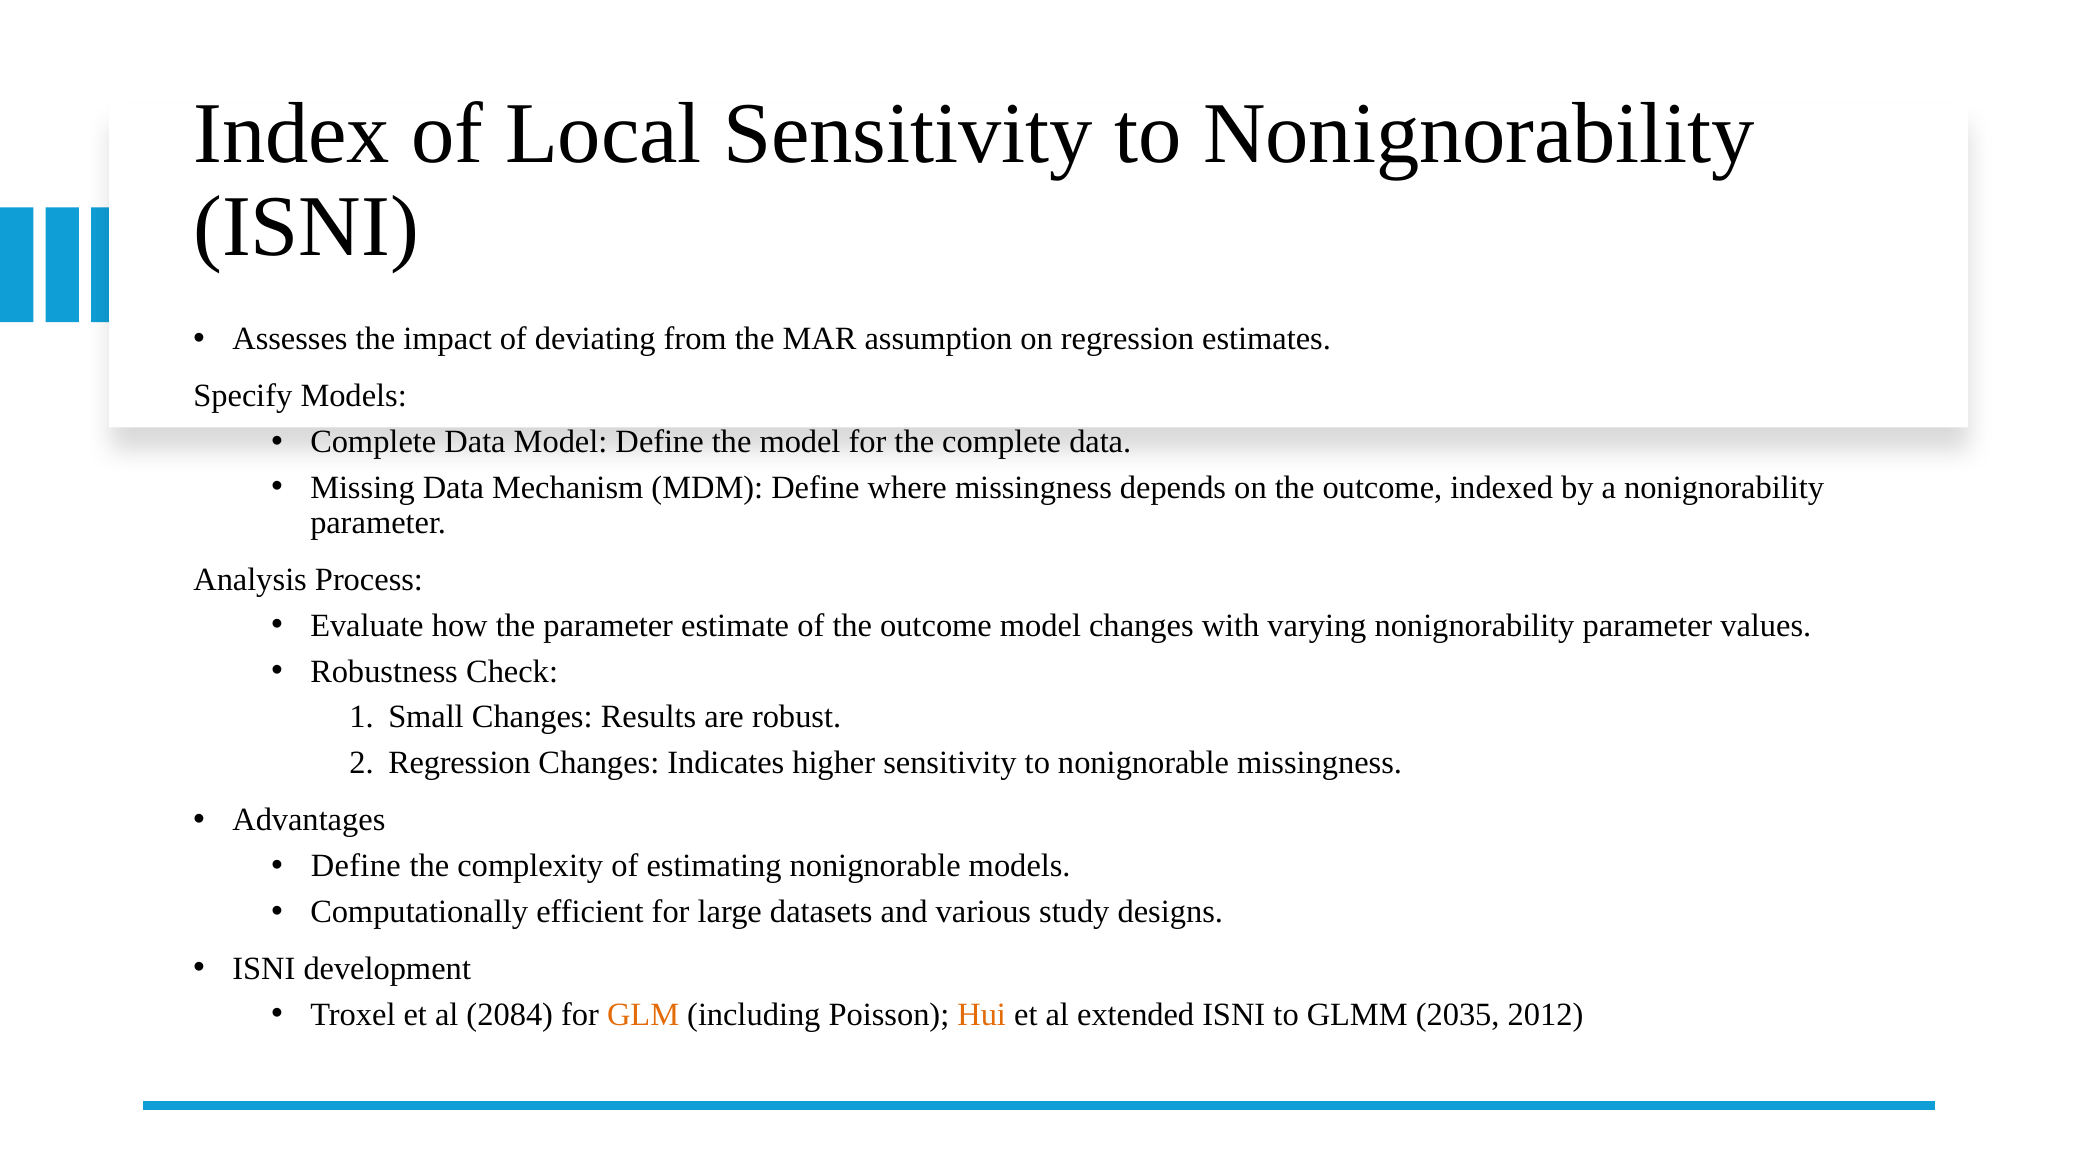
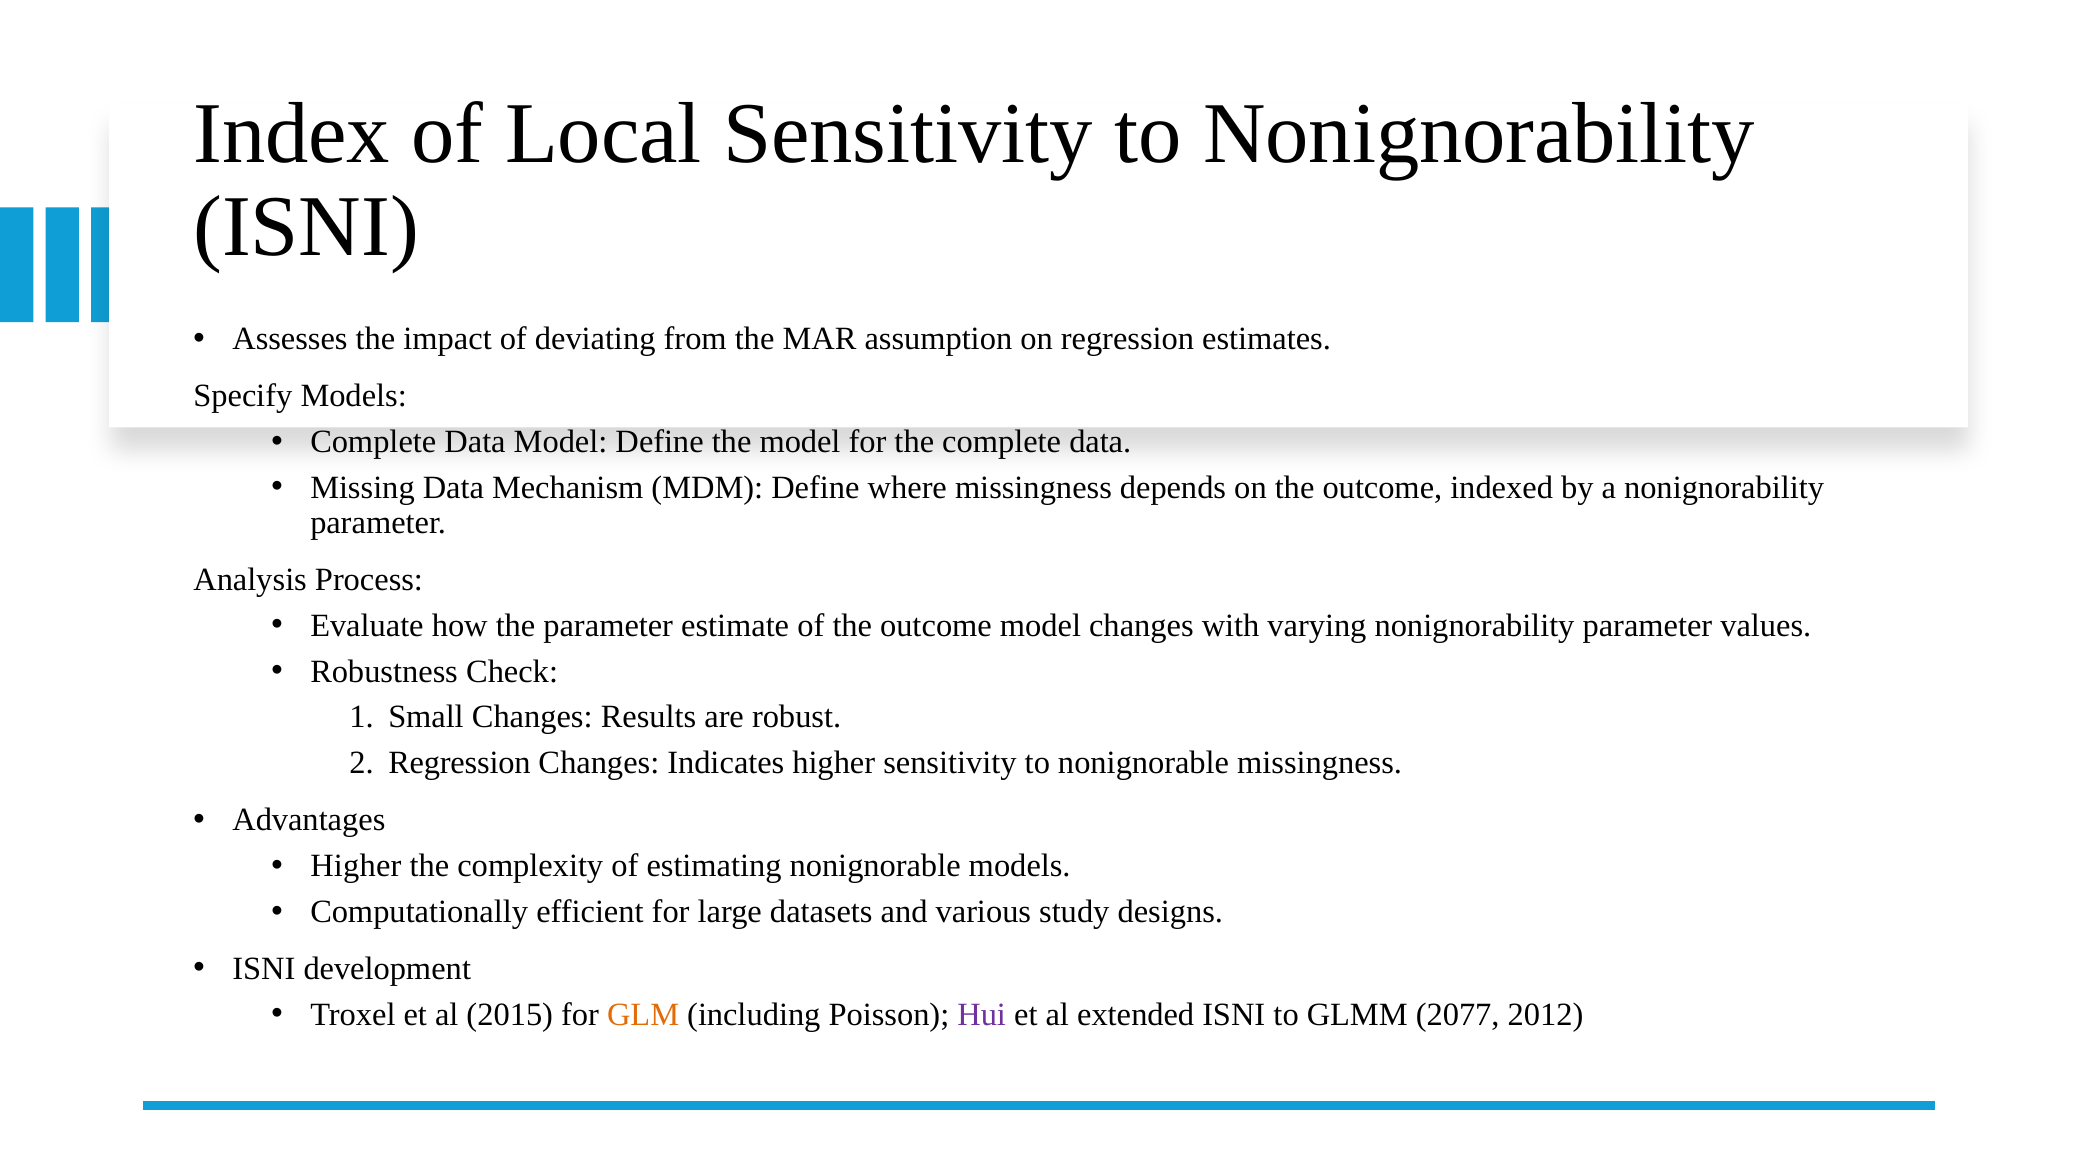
Define at (356, 866): Define -> Higher
2084: 2084 -> 2015
Hui colour: orange -> purple
2035: 2035 -> 2077
